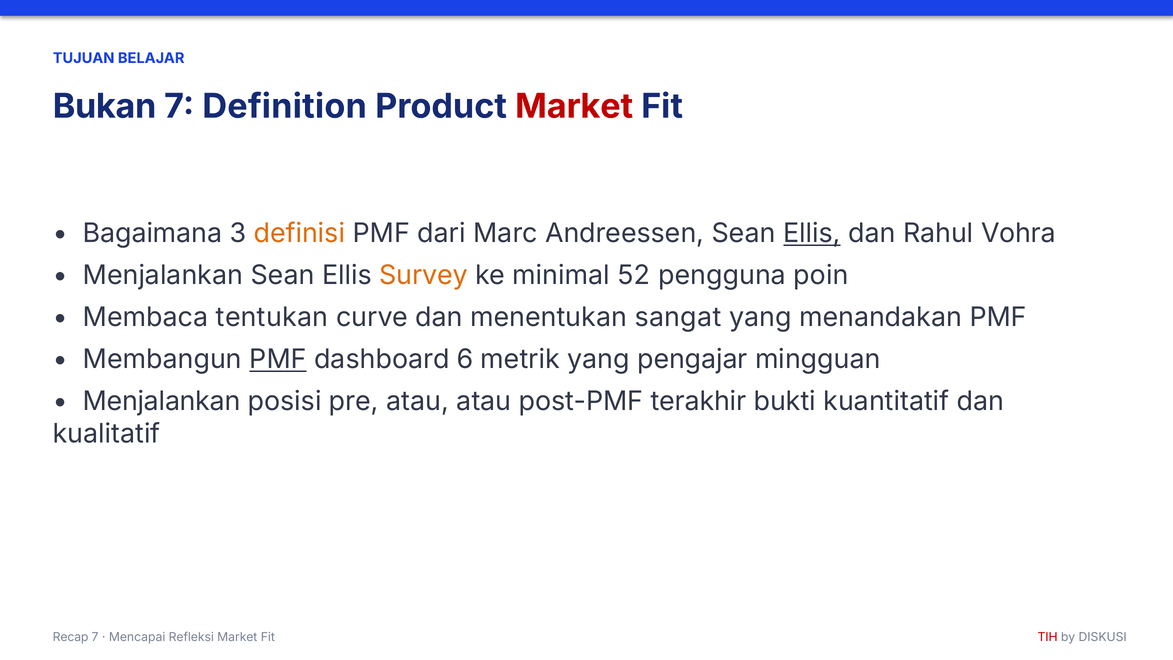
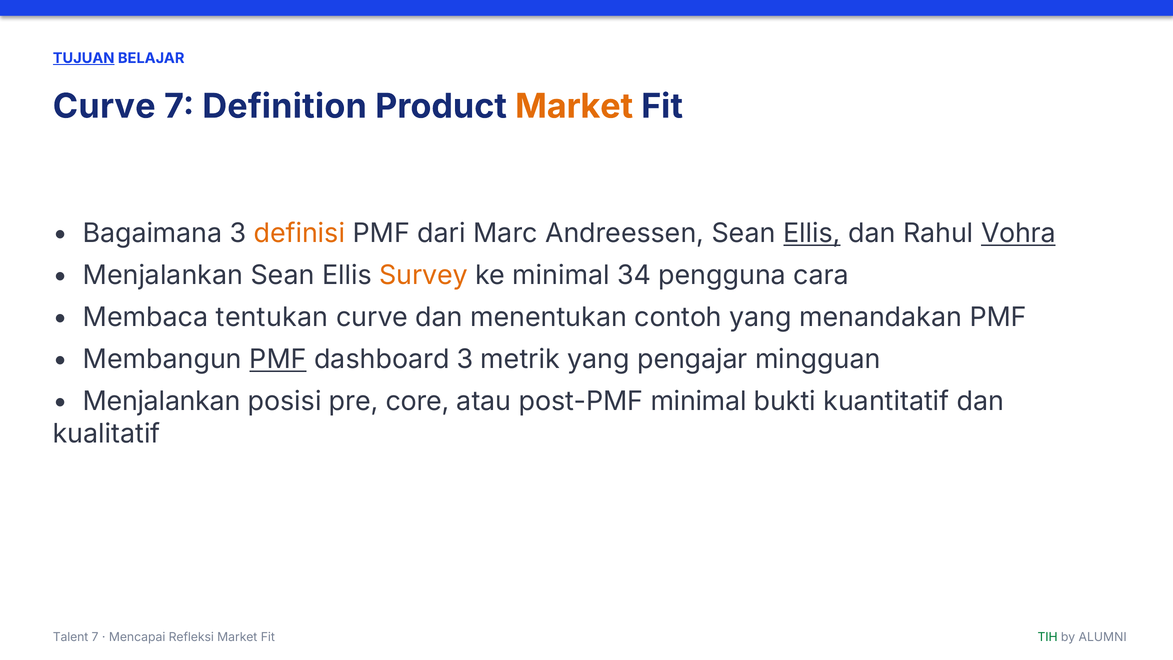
TUJUAN underline: none -> present
Bukan at (105, 106): Bukan -> Curve
Market at (574, 106) colour: red -> orange
Vohra underline: none -> present
52: 52 -> 34
poin: poin -> cara
sangat: sangat -> contoh
dashboard 6: 6 -> 3
pre atau: atau -> core
post-PMF terakhir: terakhir -> minimal
Recap: Recap -> Talent
TIH colour: red -> green
DISKUSI: DISKUSI -> ALUMNI
